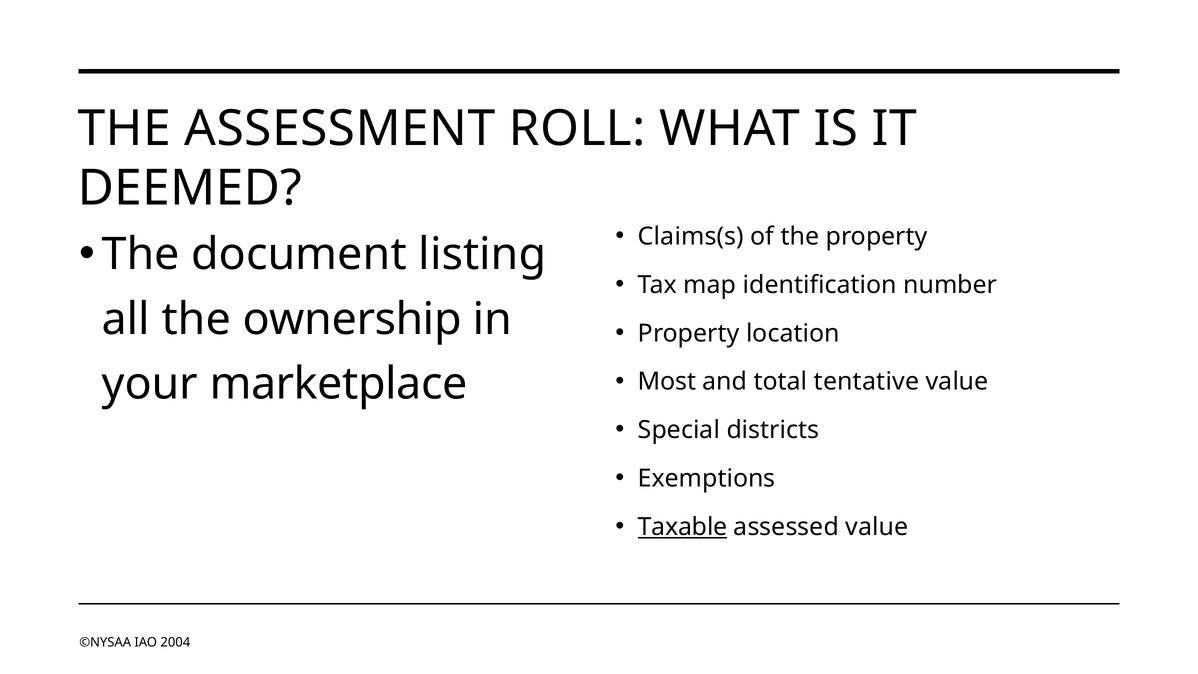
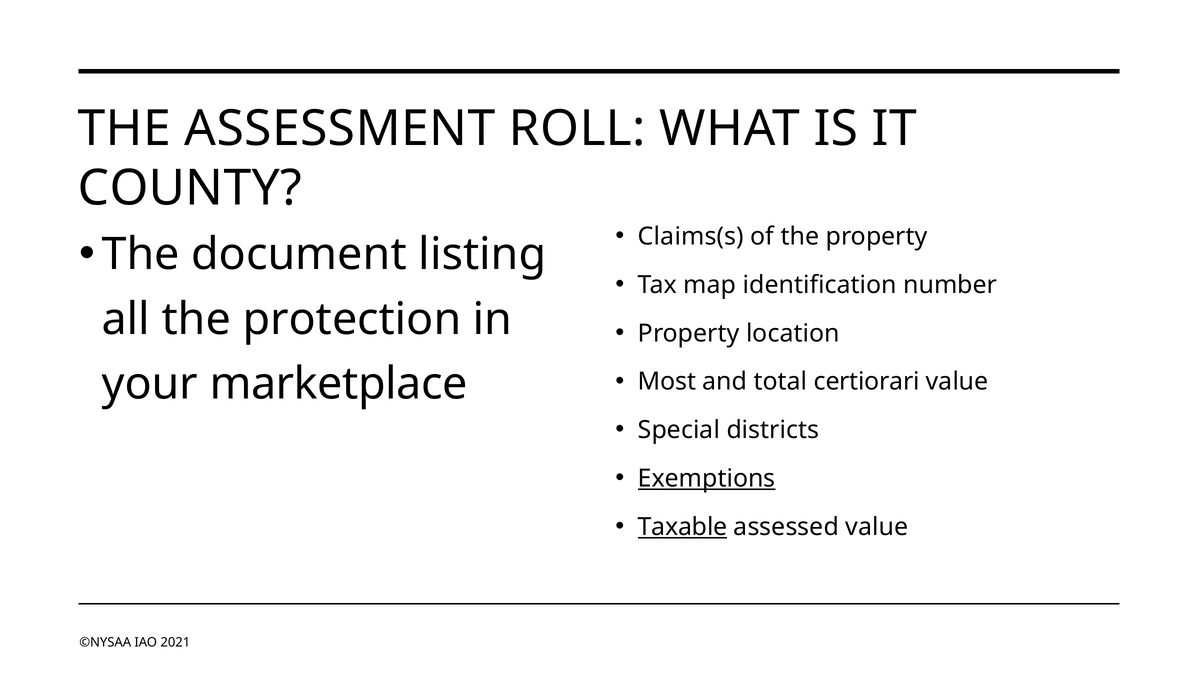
DEEMED: DEEMED -> COUNTY
ownership: ownership -> protection
tentative: tentative -> certiorari
Exemptions underline: none -> present
2004: 2004 -> 2021
